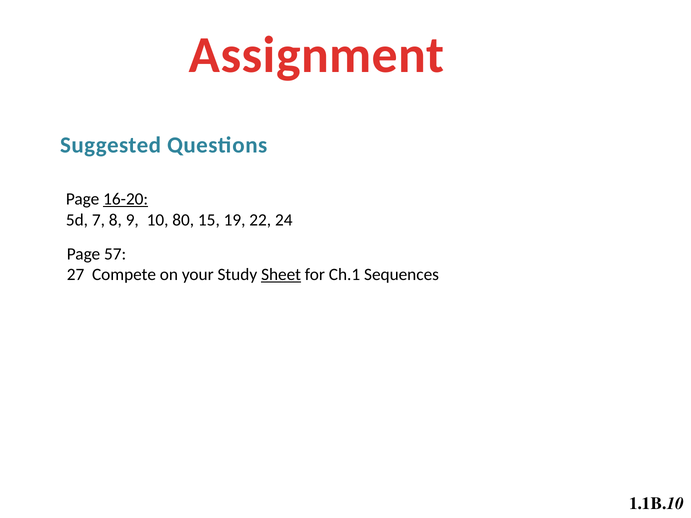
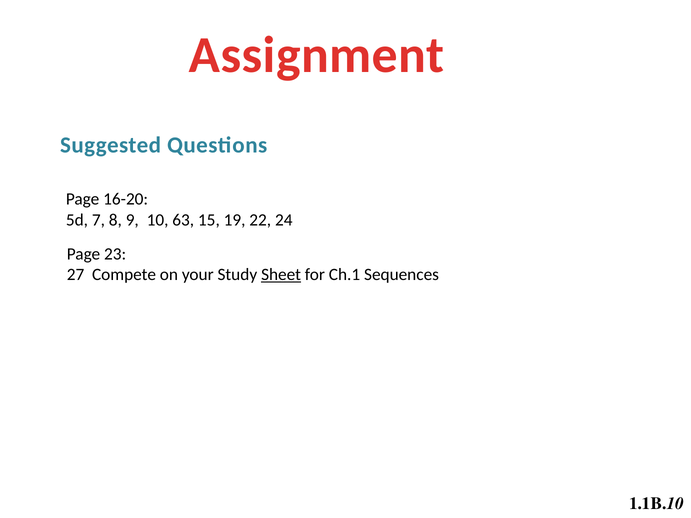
16-20 underline: present -> none
80: 80 -> 63
57: 57 -> 23
